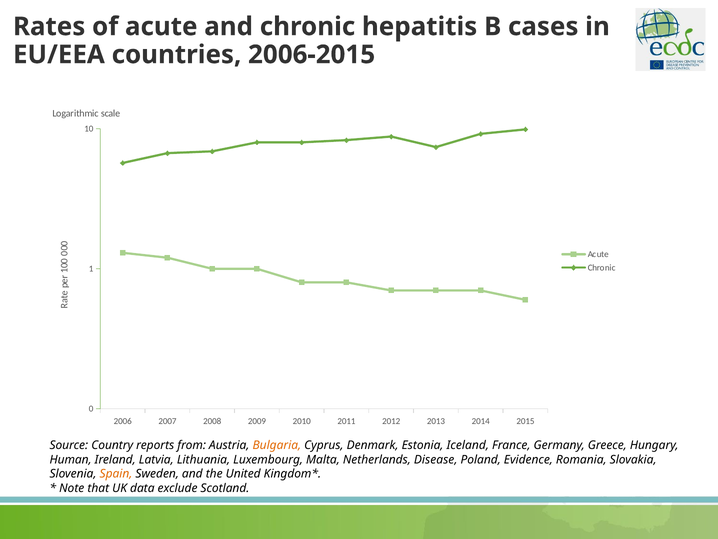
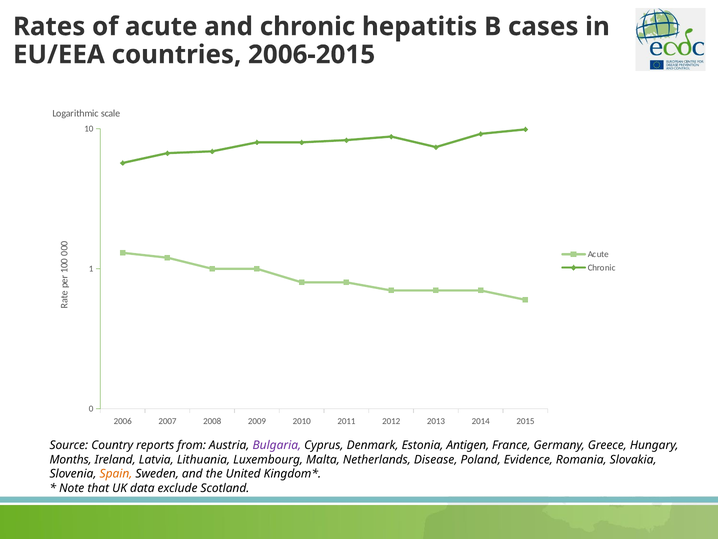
Bulgaria colour: orange -> purple
Iceland: Iceland -> Antigen
Human: Human -> Months
